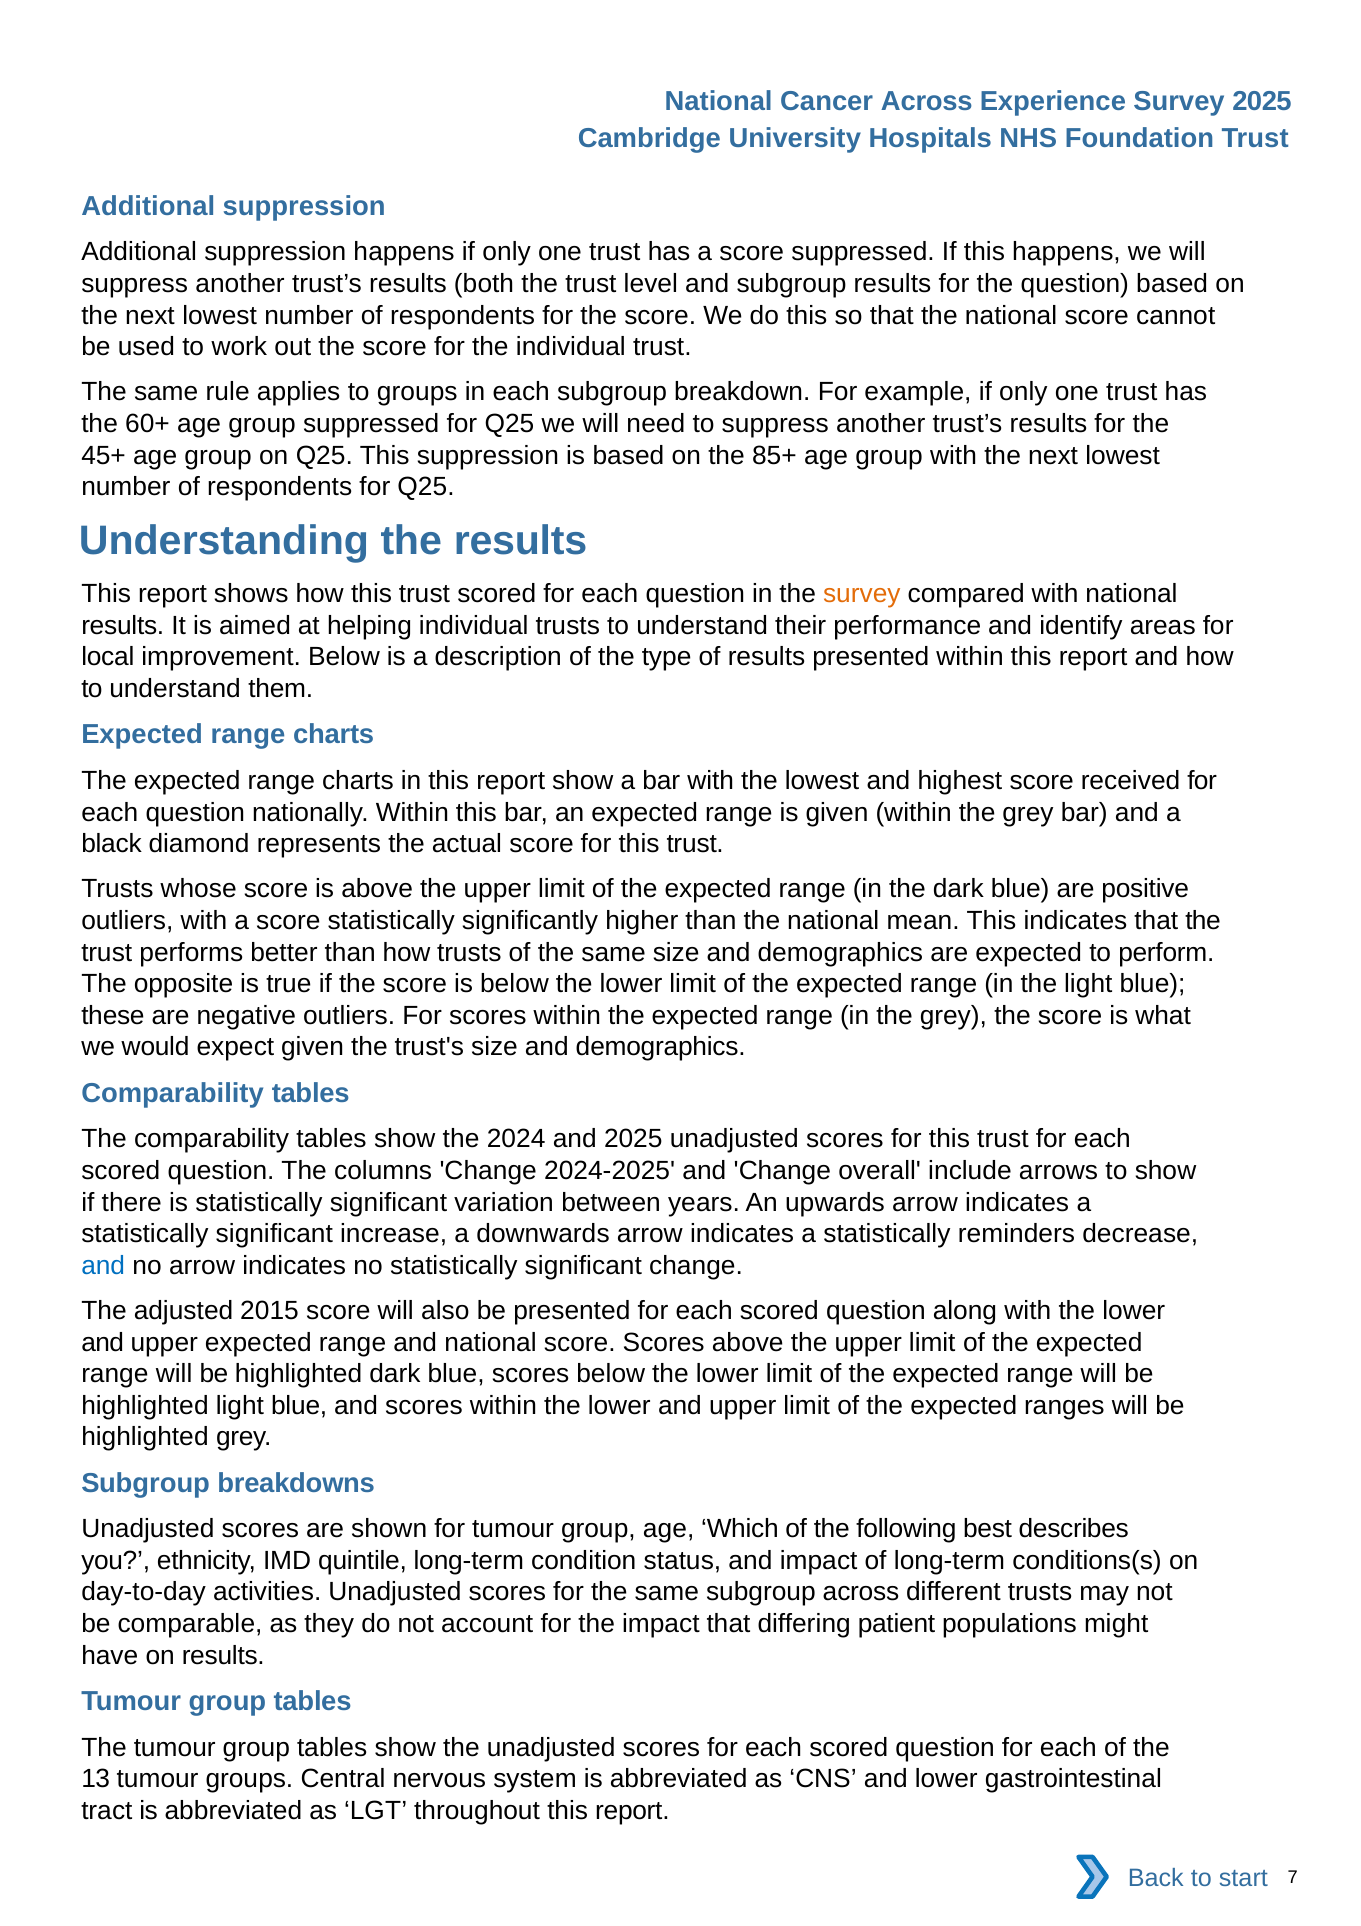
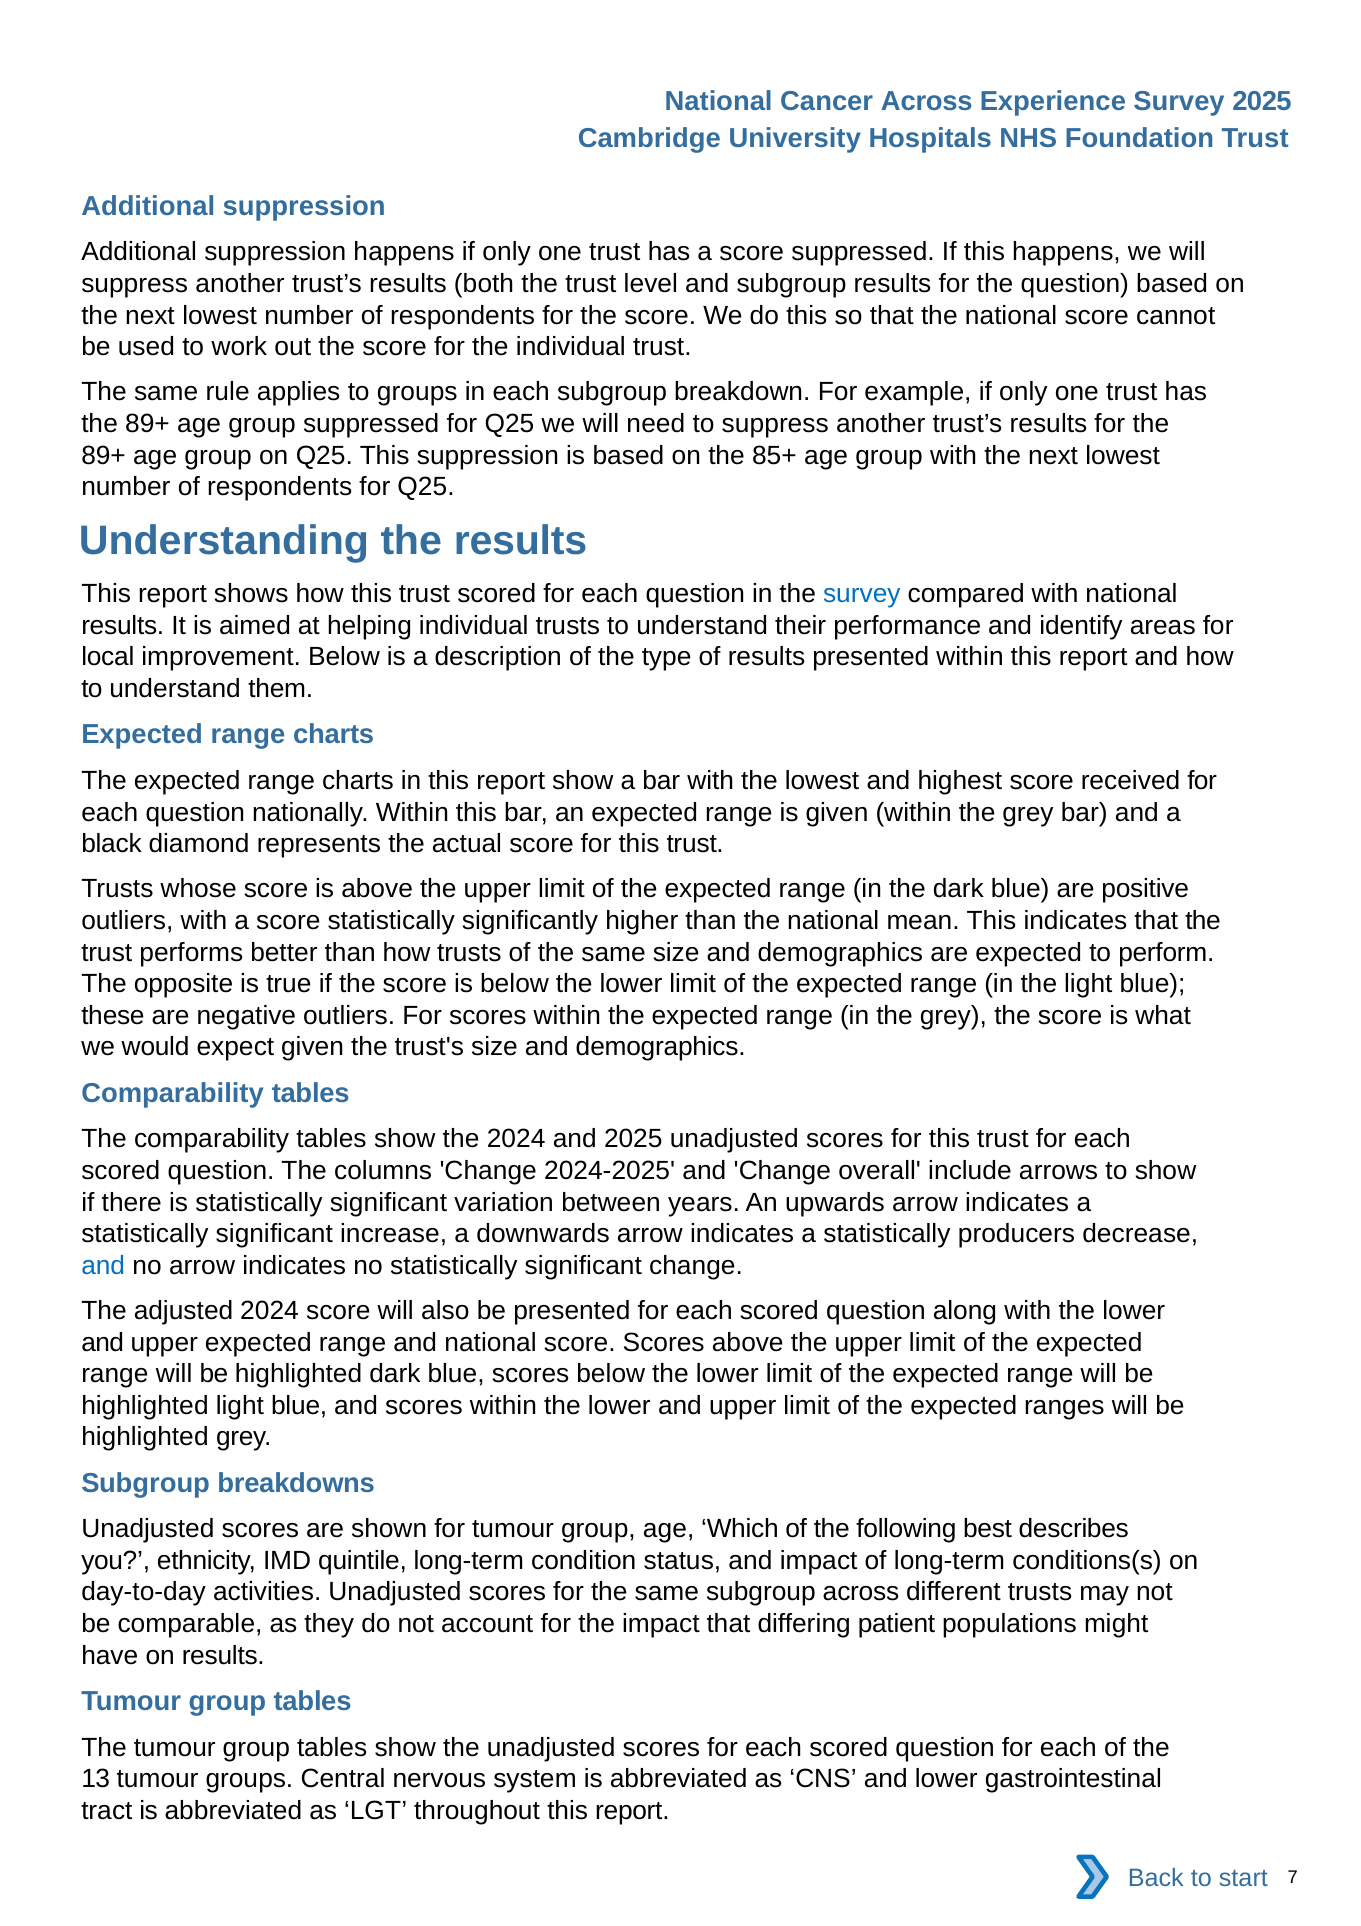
60+ at (147, 424): 60+ -> 89+
45+ at (104, 455): 45+ -> 89+
survey at (862, 594) colour: orange -> blue
reminders: reminders -> producers
adjusted 2015: 2015 -> 2024
